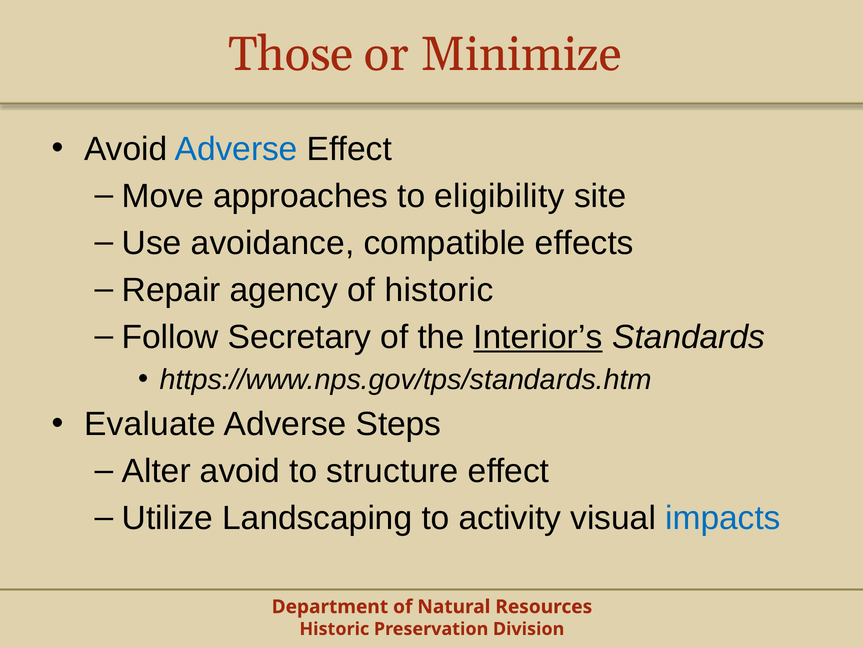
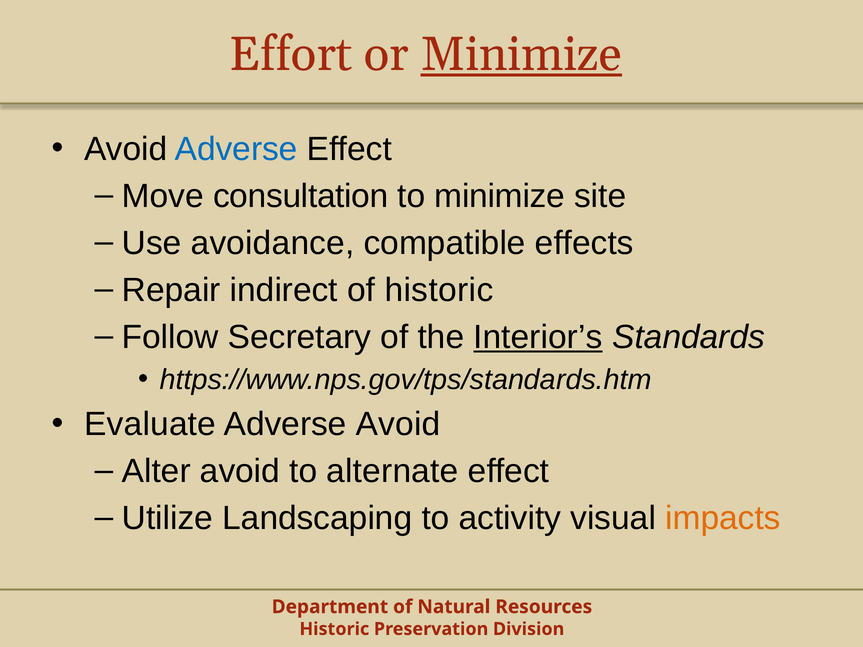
Those: Those -> Effort
Minimize at (521, 54) underline: none -> present
approaches: approaches -> consultation
to eligibility: eligibility -> minimize
agency: agency -> indirect
Adverse Steps: Steps -> Avoid
structure: structure -> alternate
impacts colour: blue -> orange
